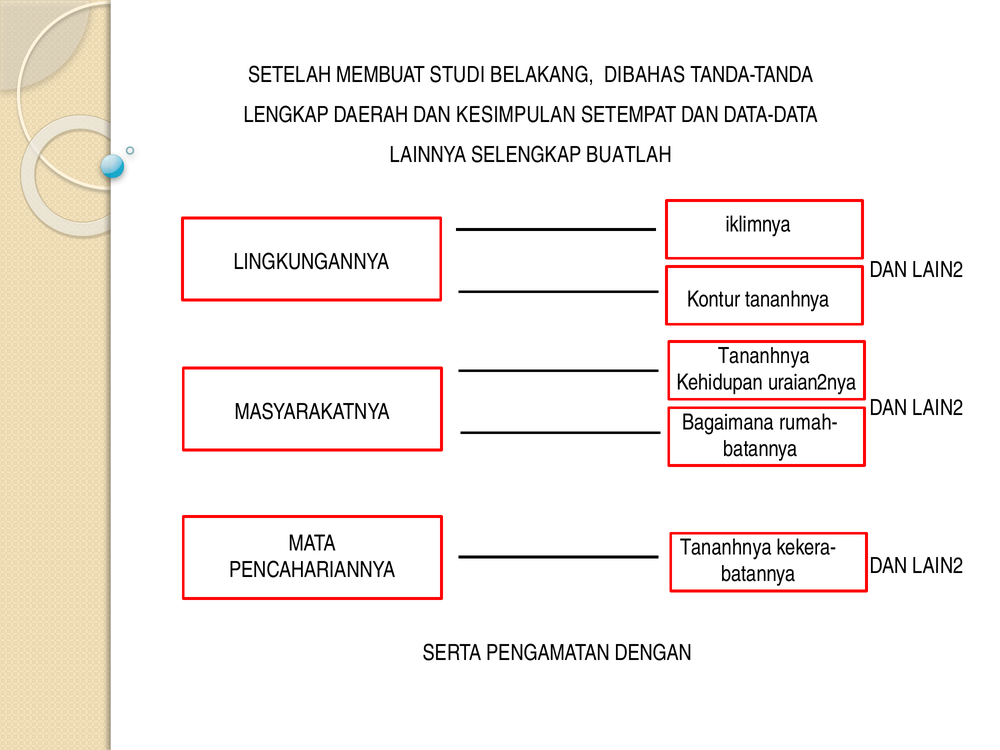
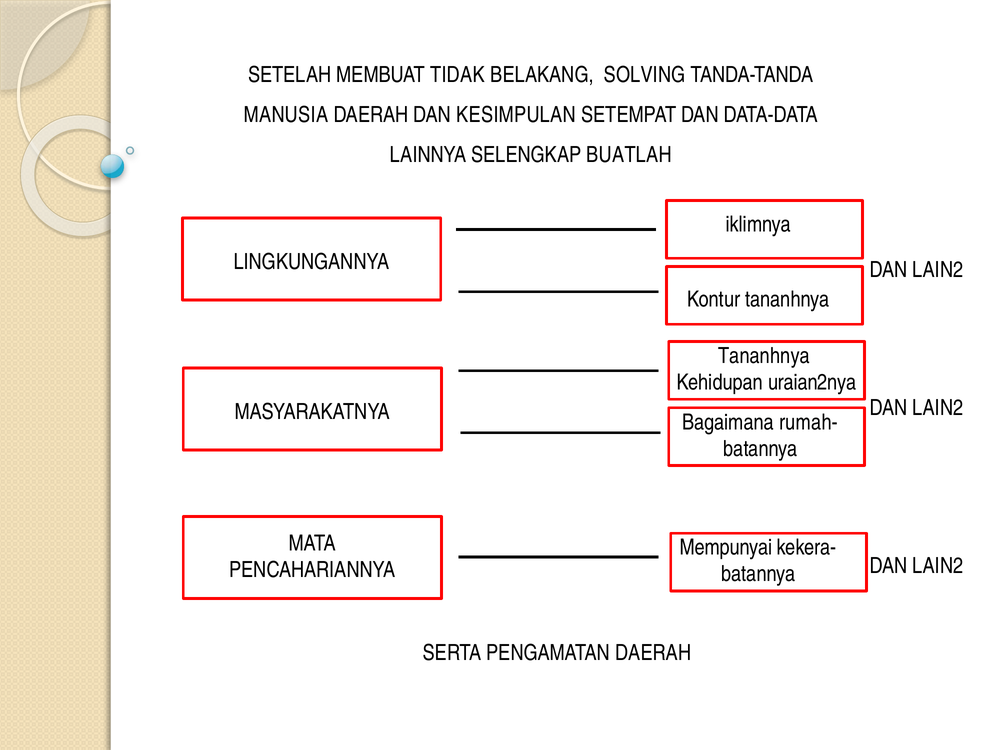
STUDI: STUDI -> TIDAK
DIBAHAS: DIBAHAS -> SOLVING
LENGKAP: LENGKAP -> MANUSIA
Tananhnya at (726, 547): Tananhnya -> Mempunyai
PENGAMATAN DENGAN: DENGAN -> DAERAH
